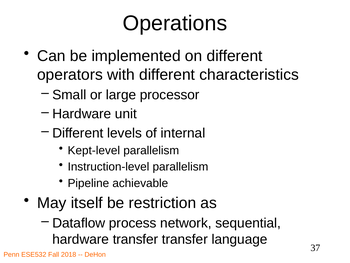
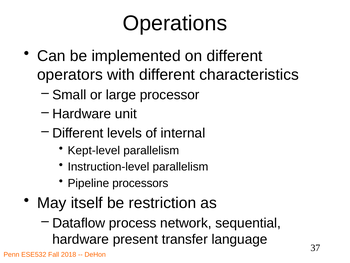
achievable: achievable -> processors
hardware transfer: transfer -> present
